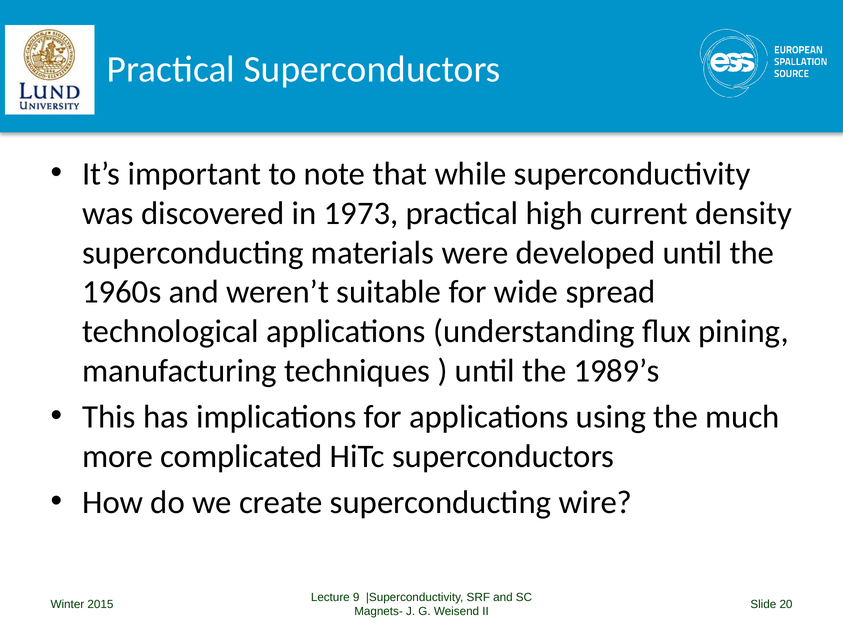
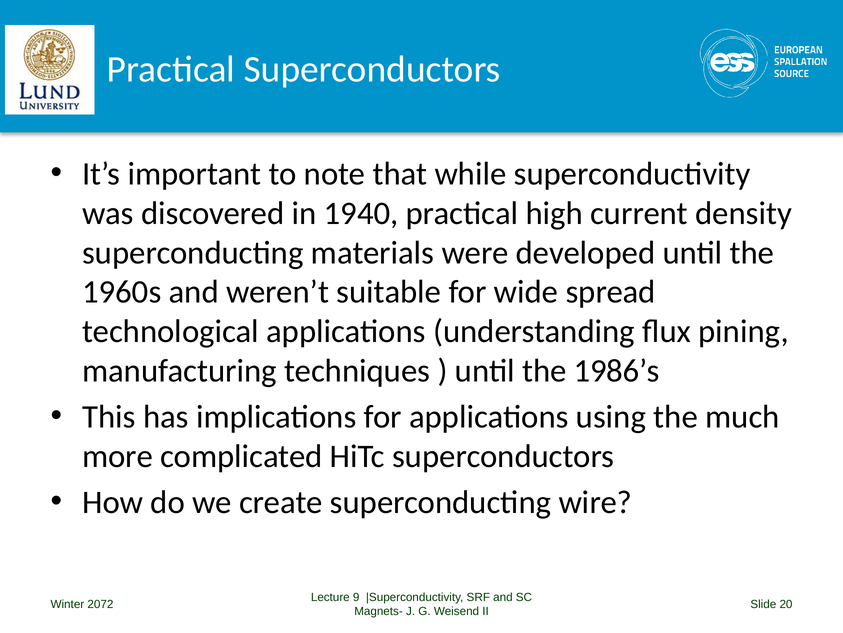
1973: 1973 -> 1940
1989’s: 1989’s -> 1986’s
2015: 2015 -> 2072
